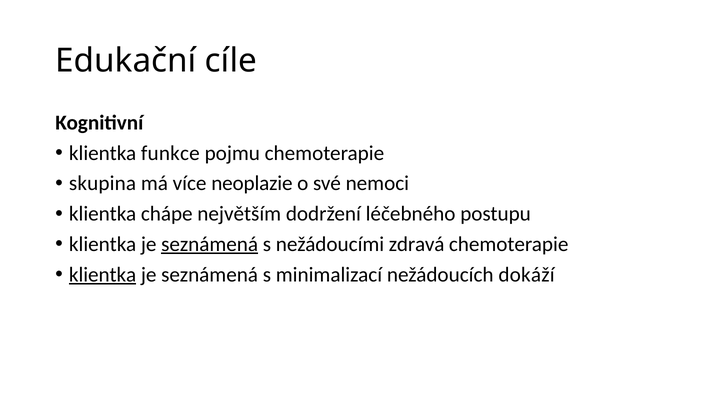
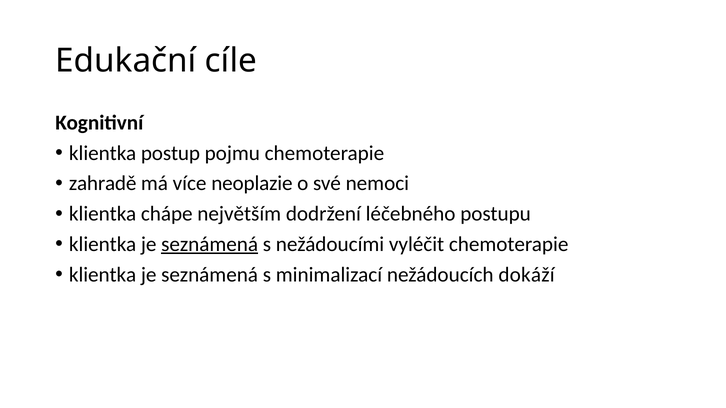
funkce: funkce -> postup
skupina: skupina -> zahradě
zdravá: zdravá -> vyléčit
klientka at (103, 275) underline: present -> none
